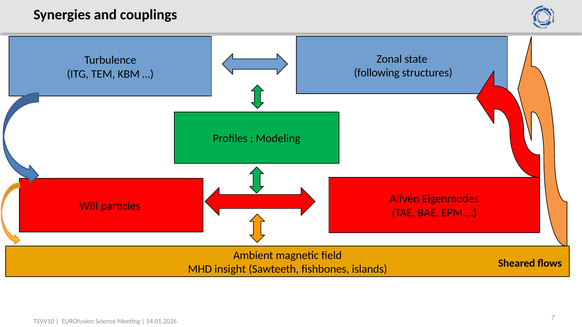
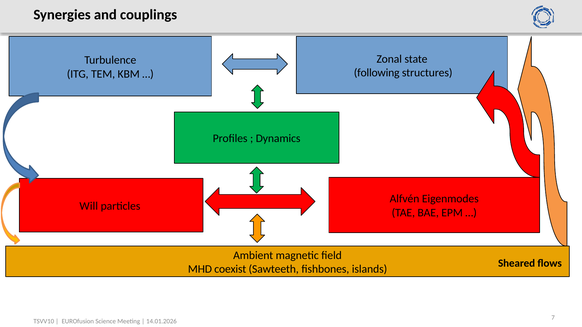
Modeling: Modeling -> Dynamics
insight: insight -> coexist
